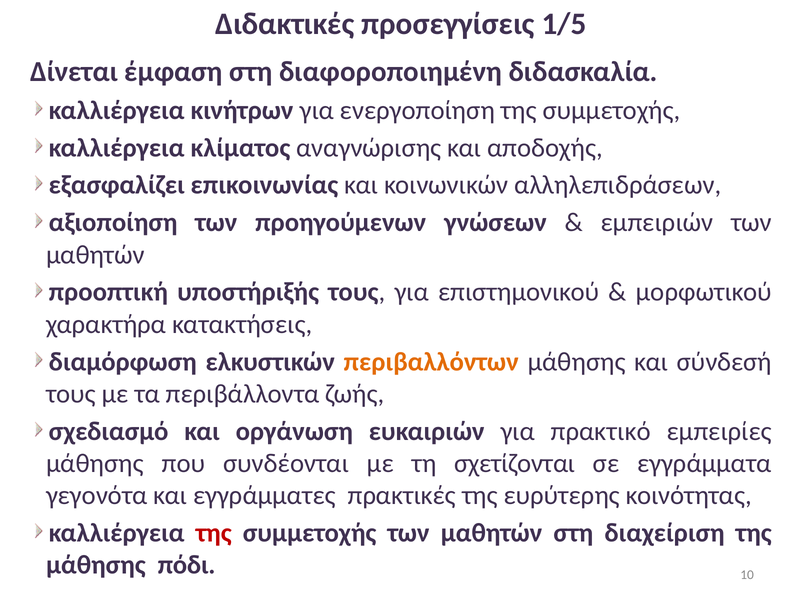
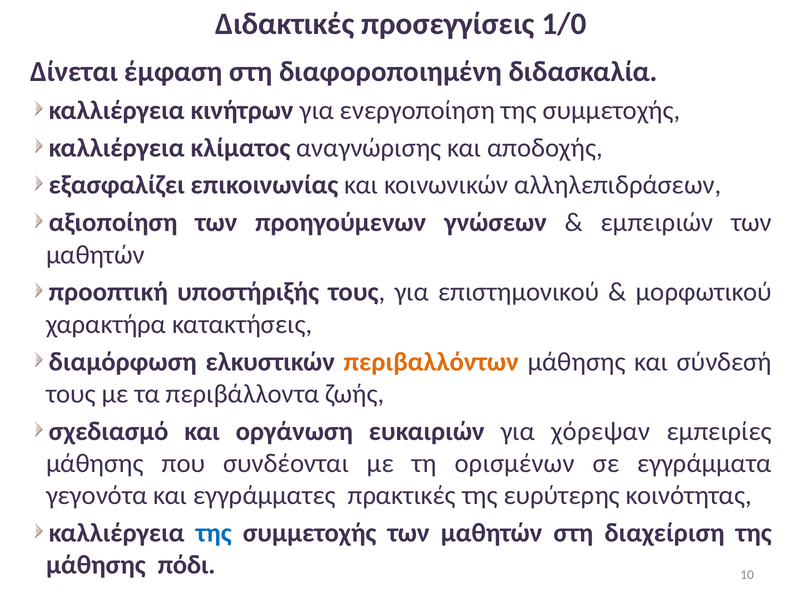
1/5: 1/5 -> 1/0
πρακτικό: πρακτικό -> χόρεψαν
σχετίζονται: σχετίζονται -> ορισμένων
της at (214, 532) colour: red -> blue
